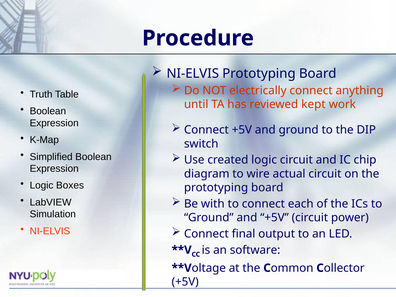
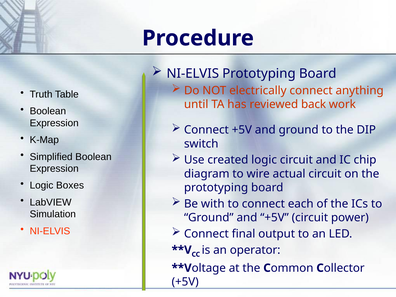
kept: kept -> back
software: software -> operator
